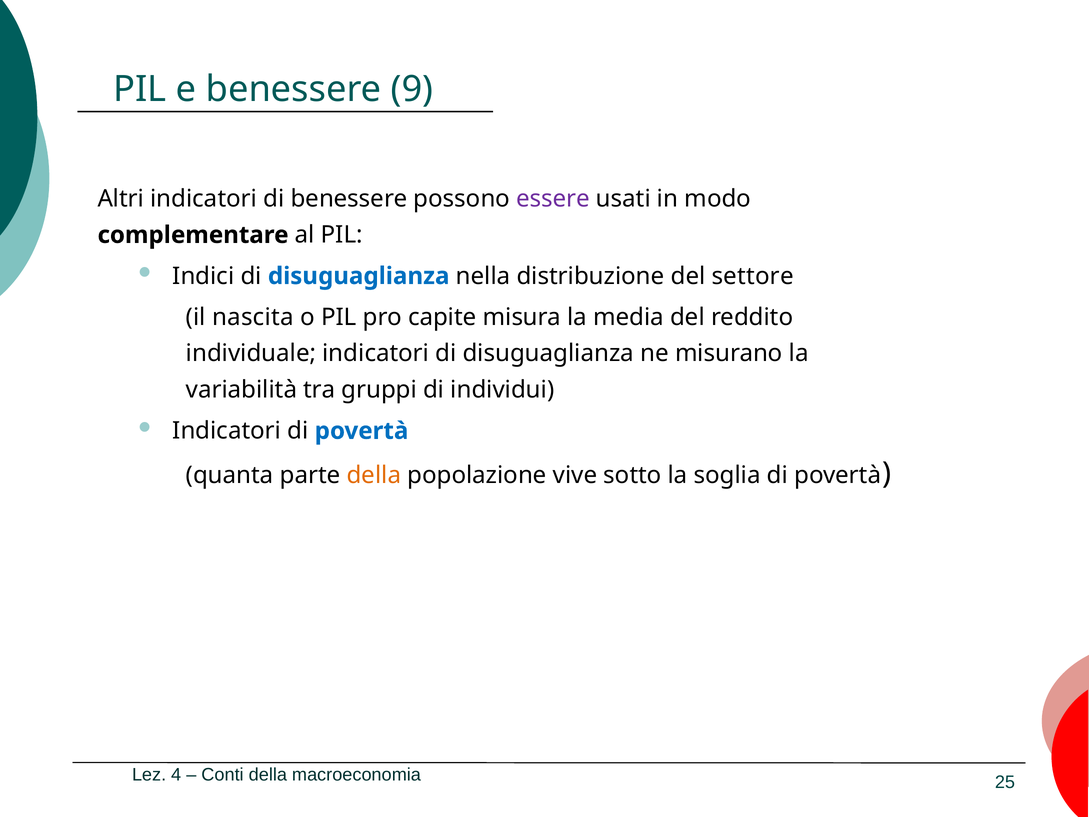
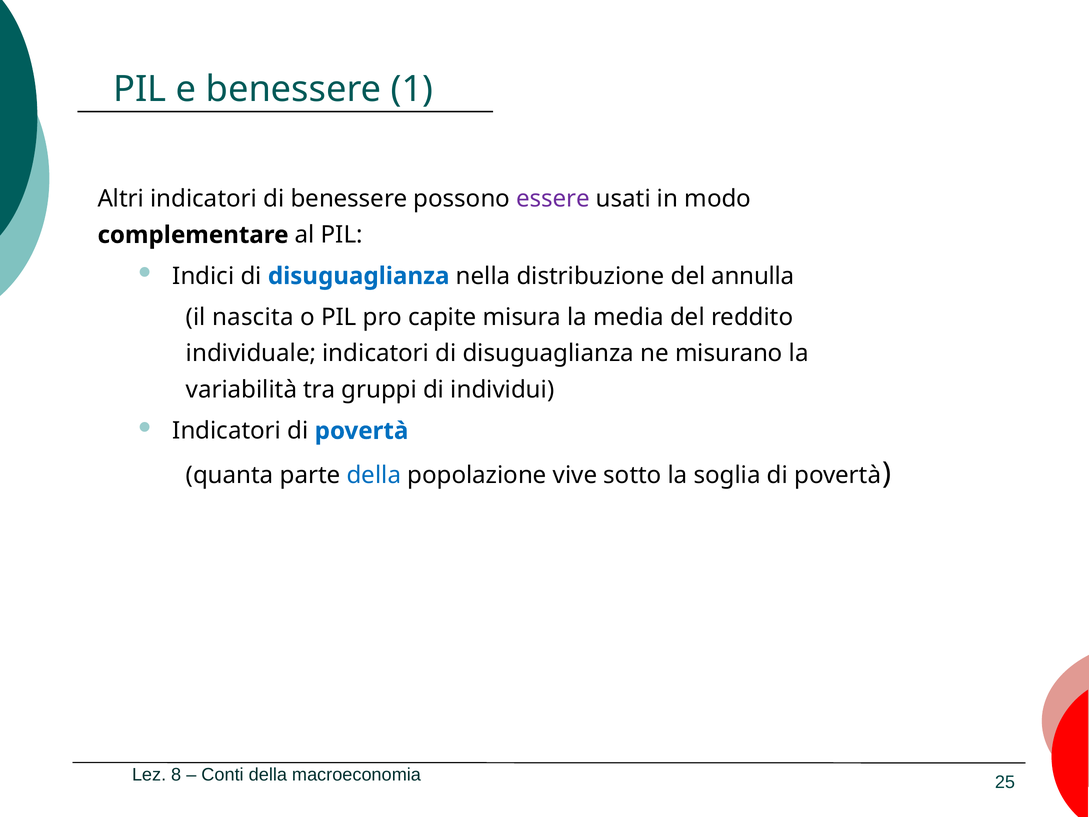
9: 9 -> 1
settore: settore -> annulla
della at (374, 475) colour: orange -> blue
4: 4 -> 8
